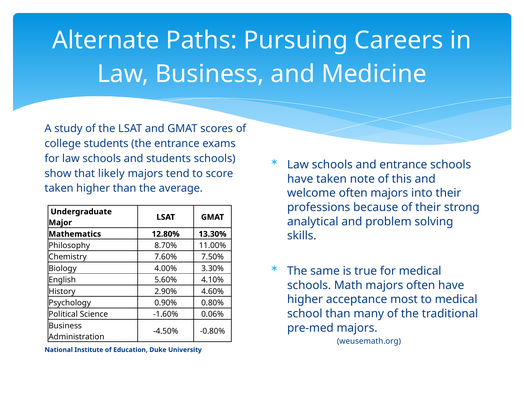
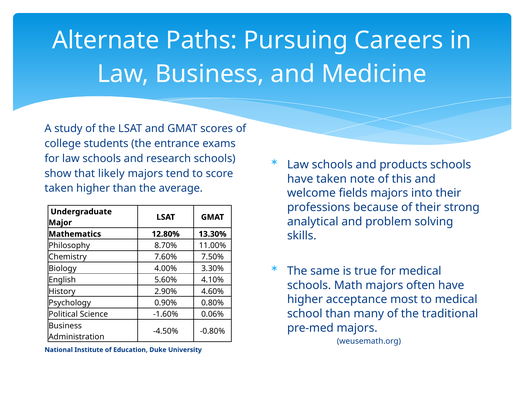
and students: students -> research
and entrance: entrance -> products
welcome often: often -> fields
